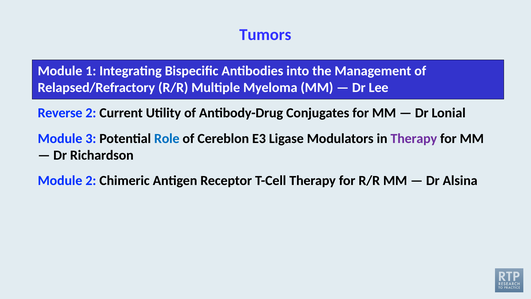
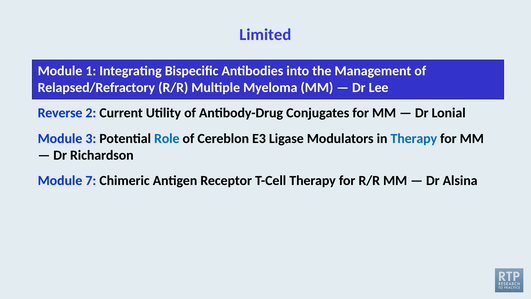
Tumors: Tumors -> Limited
Therapy at (414, 138) colour: purple -> blue
Module 2: 2 -> 7
